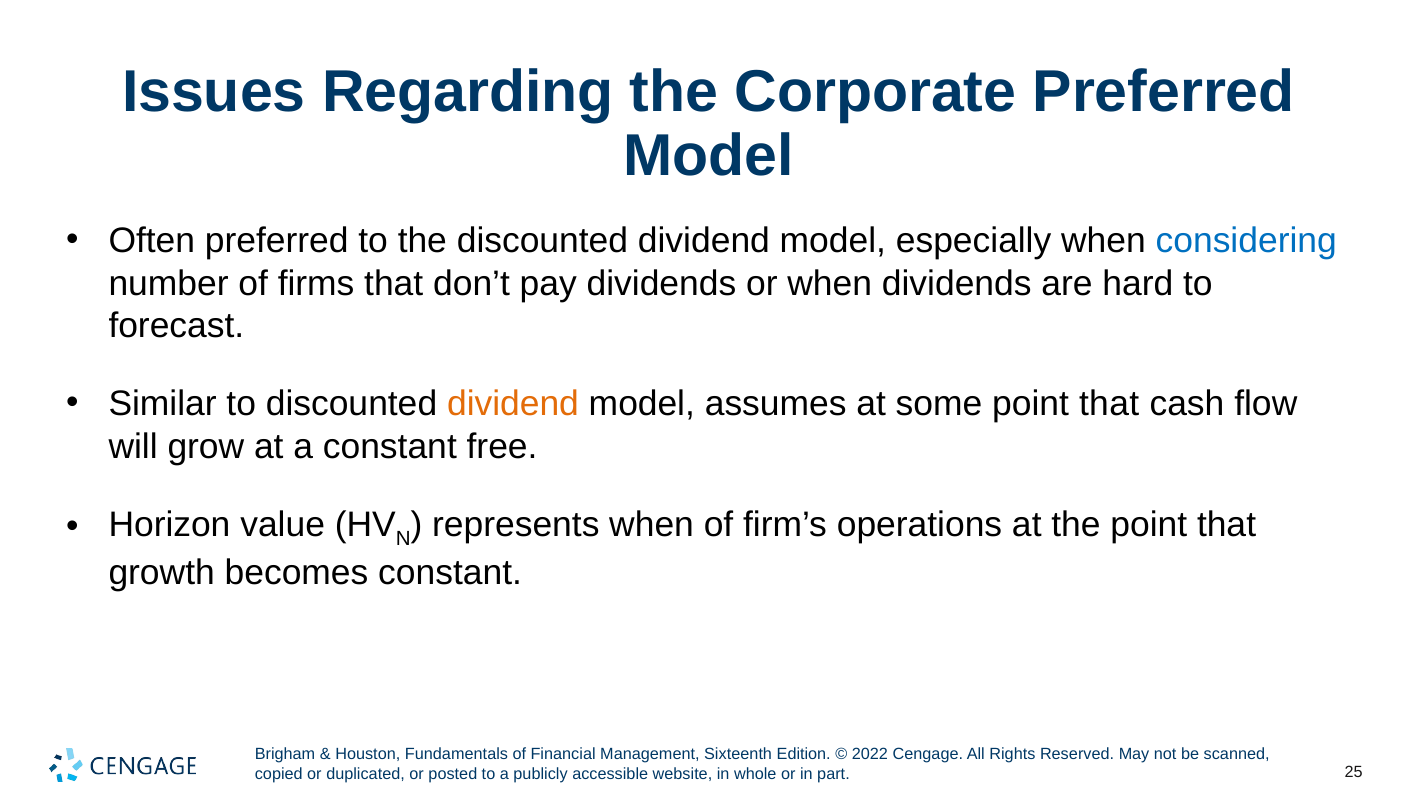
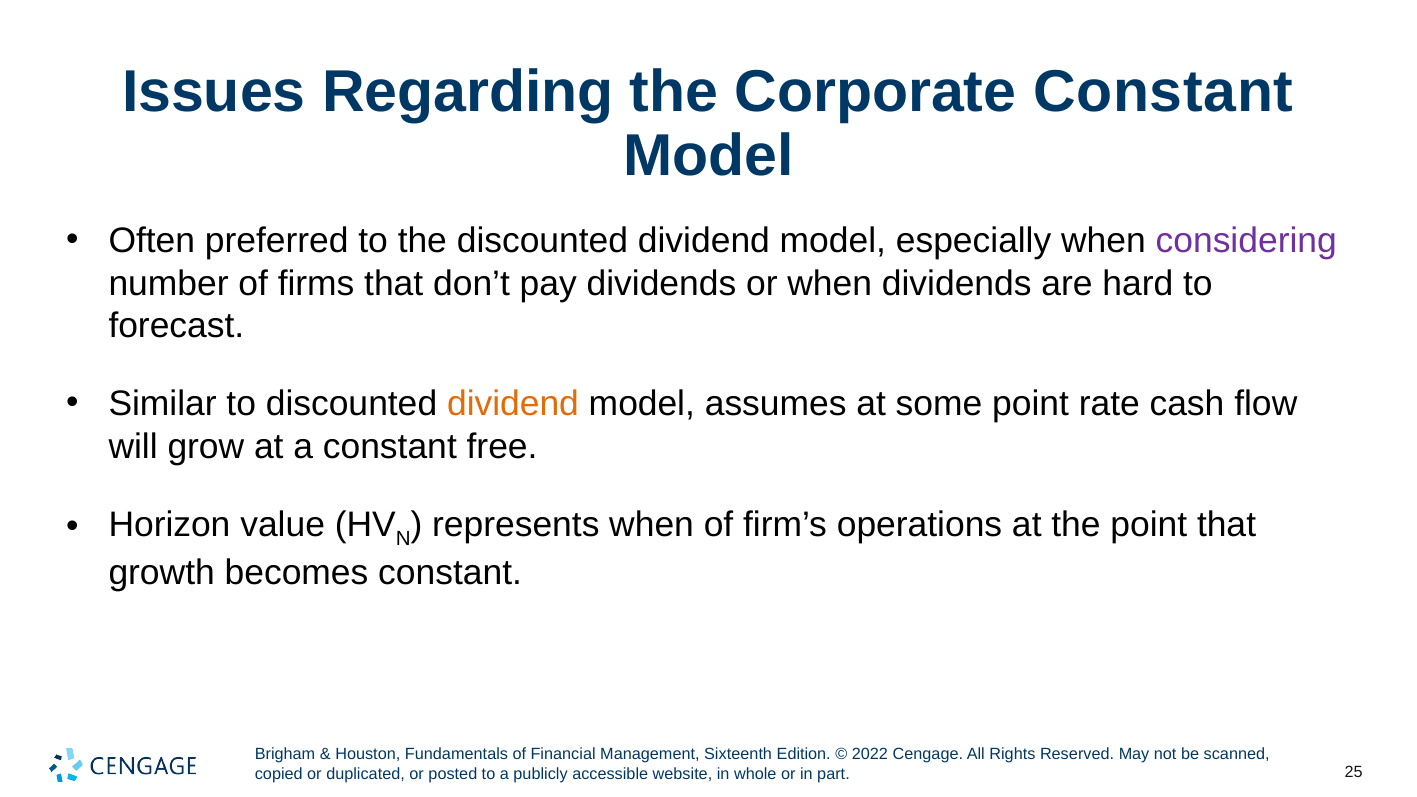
Corporate Preferred: Preferred -> Constant
considering colour: blue -> purple
some point that: that -> rate
